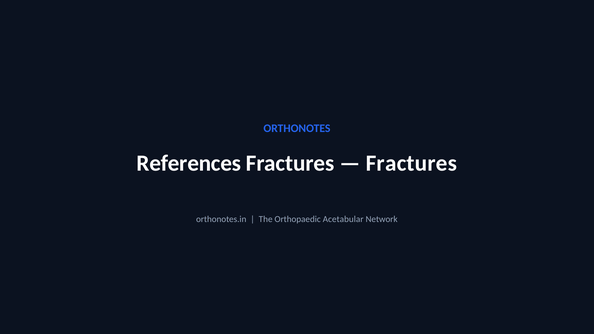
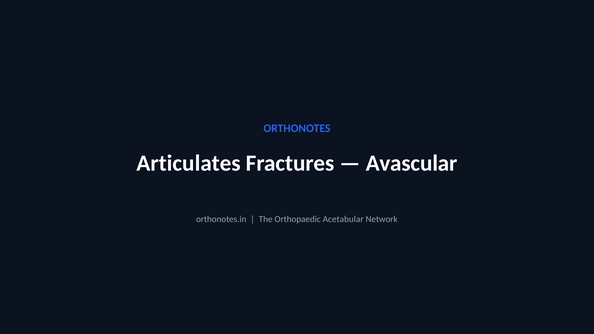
References: References -> Articulates
Fractures at (411, 163): Fractures -> Avascular
